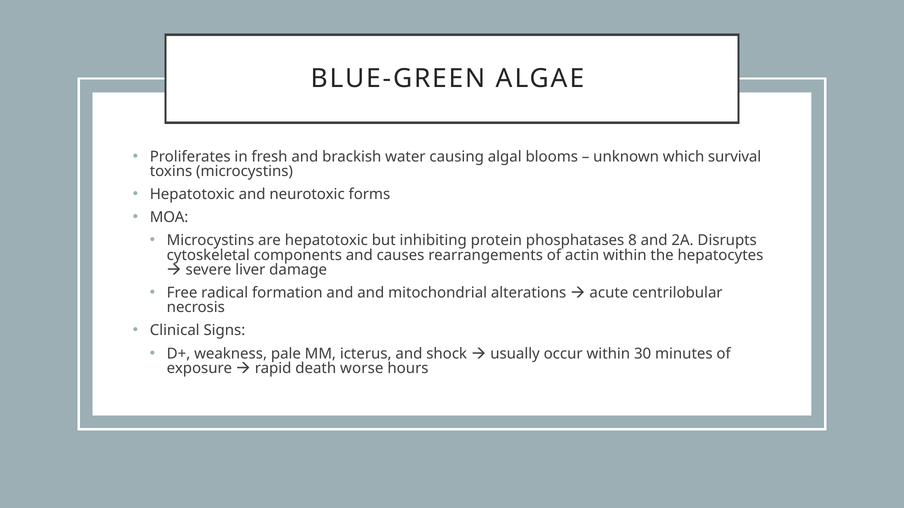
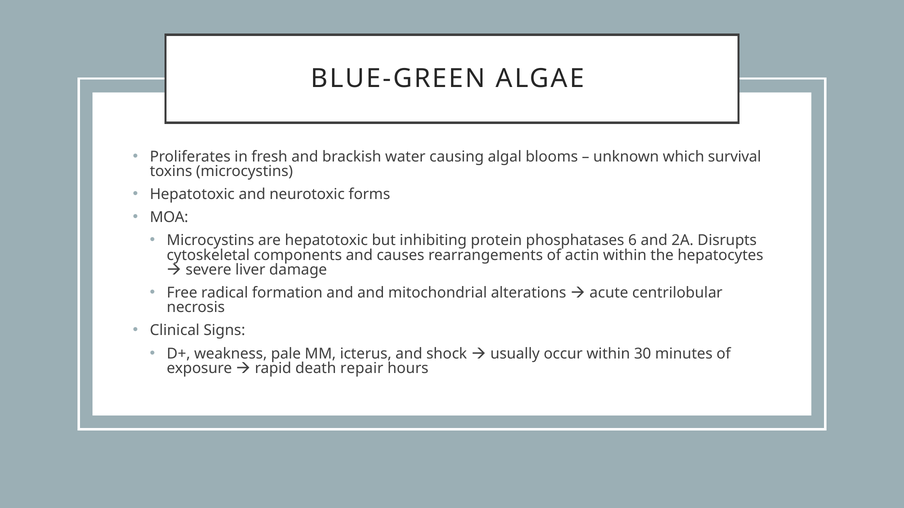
8: 8 -> 6
worse: worse -> repair
